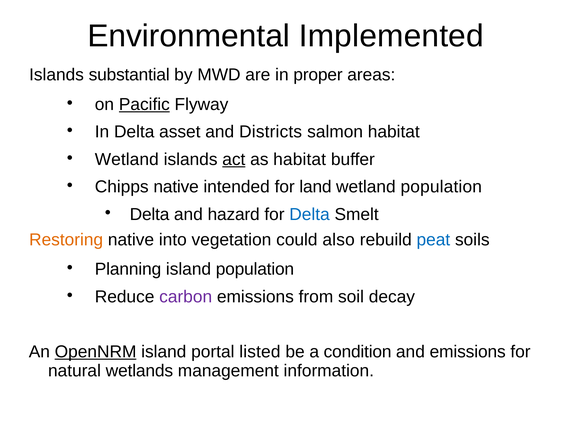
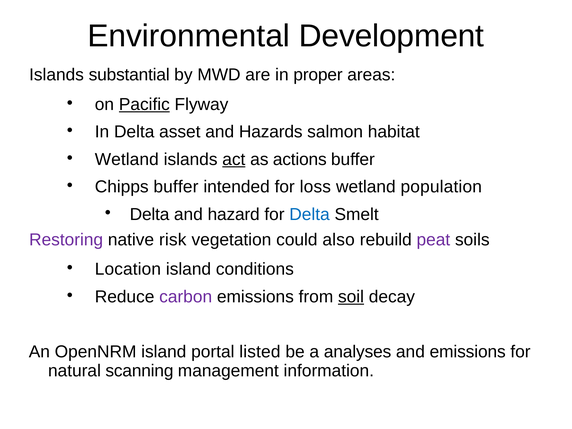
Implemented: Implemented -> Development
Districts: Districts -> Hazards
as habitat: habitat -> actions
Chipps native: native -> buffer
land: land -> loss
Restoring colour: orange -> purple
into: into -> risk
peat colour: blue -> purple
Planning: Planning -> Location
island population: population -> conditions
soil underline: none -> present
OpenNRM underline: present -> none
condition: condition -> analyses
wetlands: wetlands -> scanning
